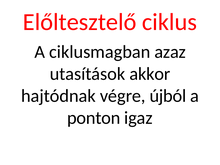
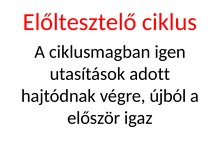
azaz: azaz -> igen
akkor: akkor -> adott
ponton: ponton -> először
